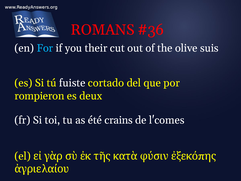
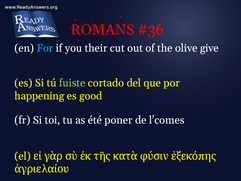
suis: suis -> give
fuiste colour: white -> light green
rompieron: rompieron -> happening
deux: deux -> good
crains: crains -> poner
